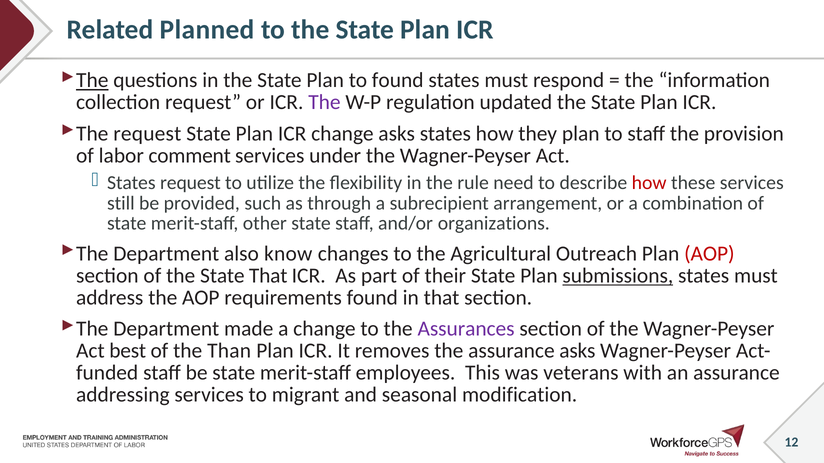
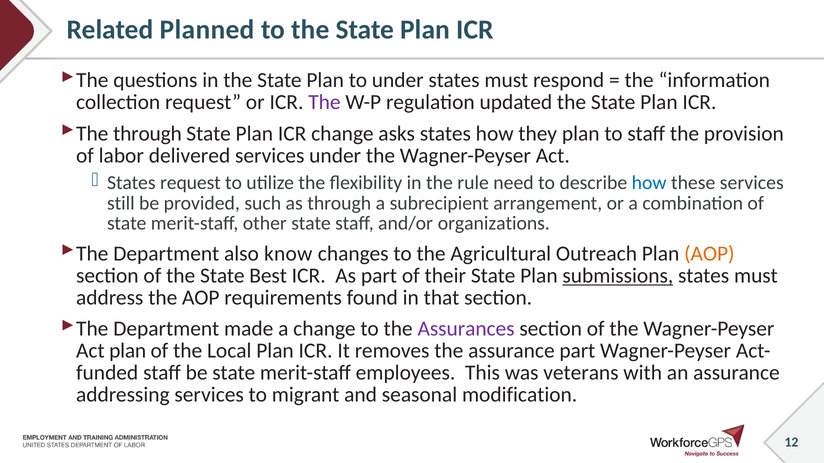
The at (92, 81) underline: present -> none
to found: found -> under
The request: request -> through
comment: comment -> delivered
how at (649, 183) colour: red -> blue
AOP at (709, 254) colour: red -> orange
State That: That -> Best
Act best: best -> plan
Than: Than -> Local
assurance asks: asks -> part
